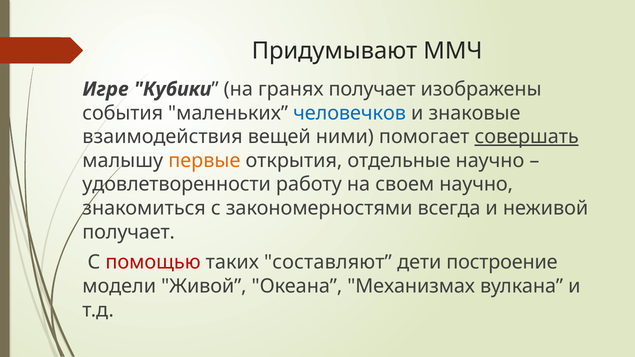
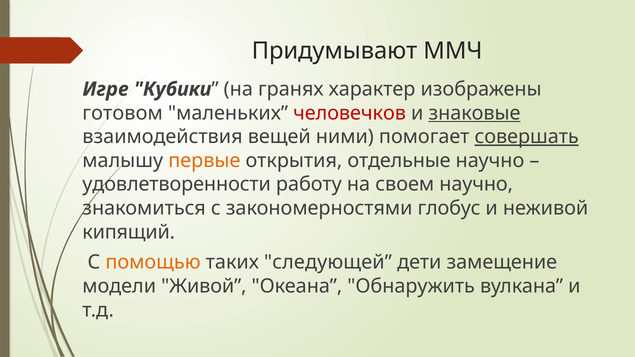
гранях получает: получает -> характер
события: события -> готовом
человечков colour: blue -> red
знаковые underline: none -> present
всегда: всегда -> глобус
получает at (129, 232): получает -> кипящий
помощью colour: red -> orange
составляют: составляют -> следующей
построение: построение -> замещение
Механизмах: Механизмах -> Обнаружить
